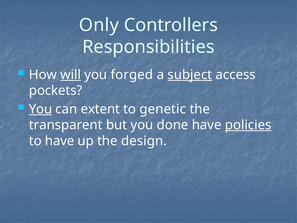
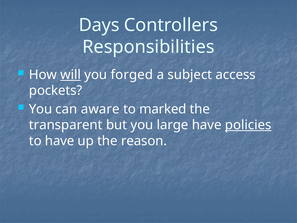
Only: Only -> Days
subject underline: present -> none
You at (41, 109) underline: present -> none
extent: extent -> aware
genetic: genetic -> marked
done: done -> large
design: design -> reason
